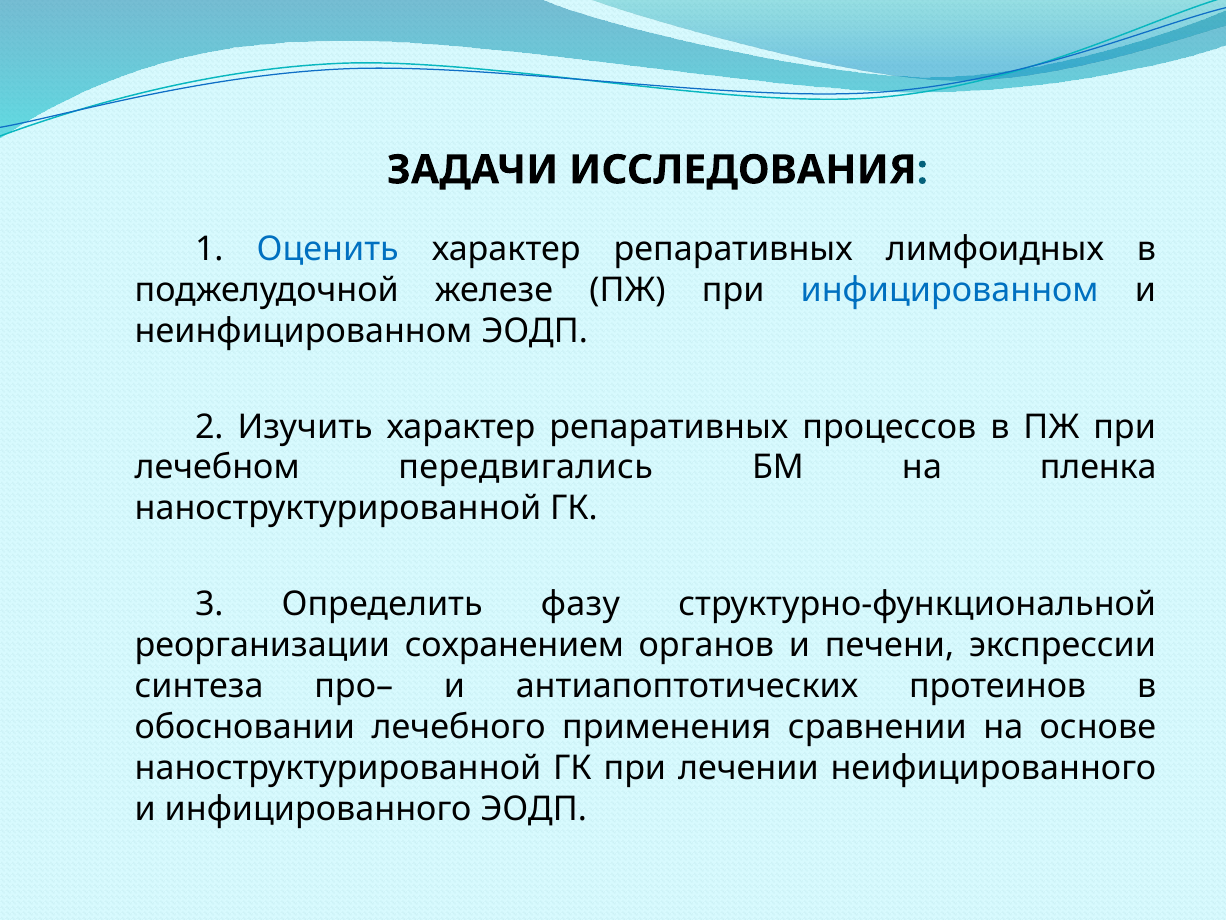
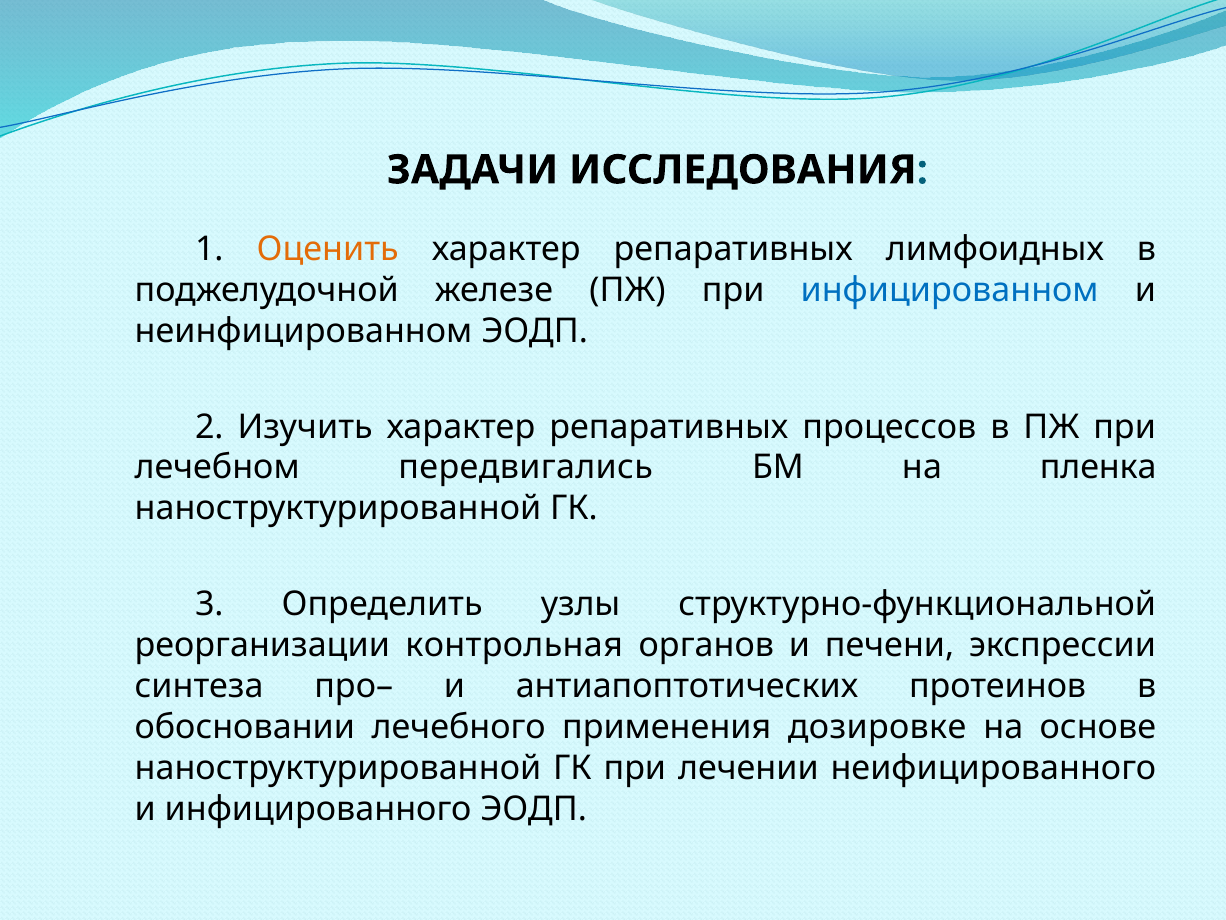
Оценить colour: blue -> orange
фазу: фазу -> узлы
сохранением: сохранением -> контрольная
сравнении: сравнении -> дозировке
